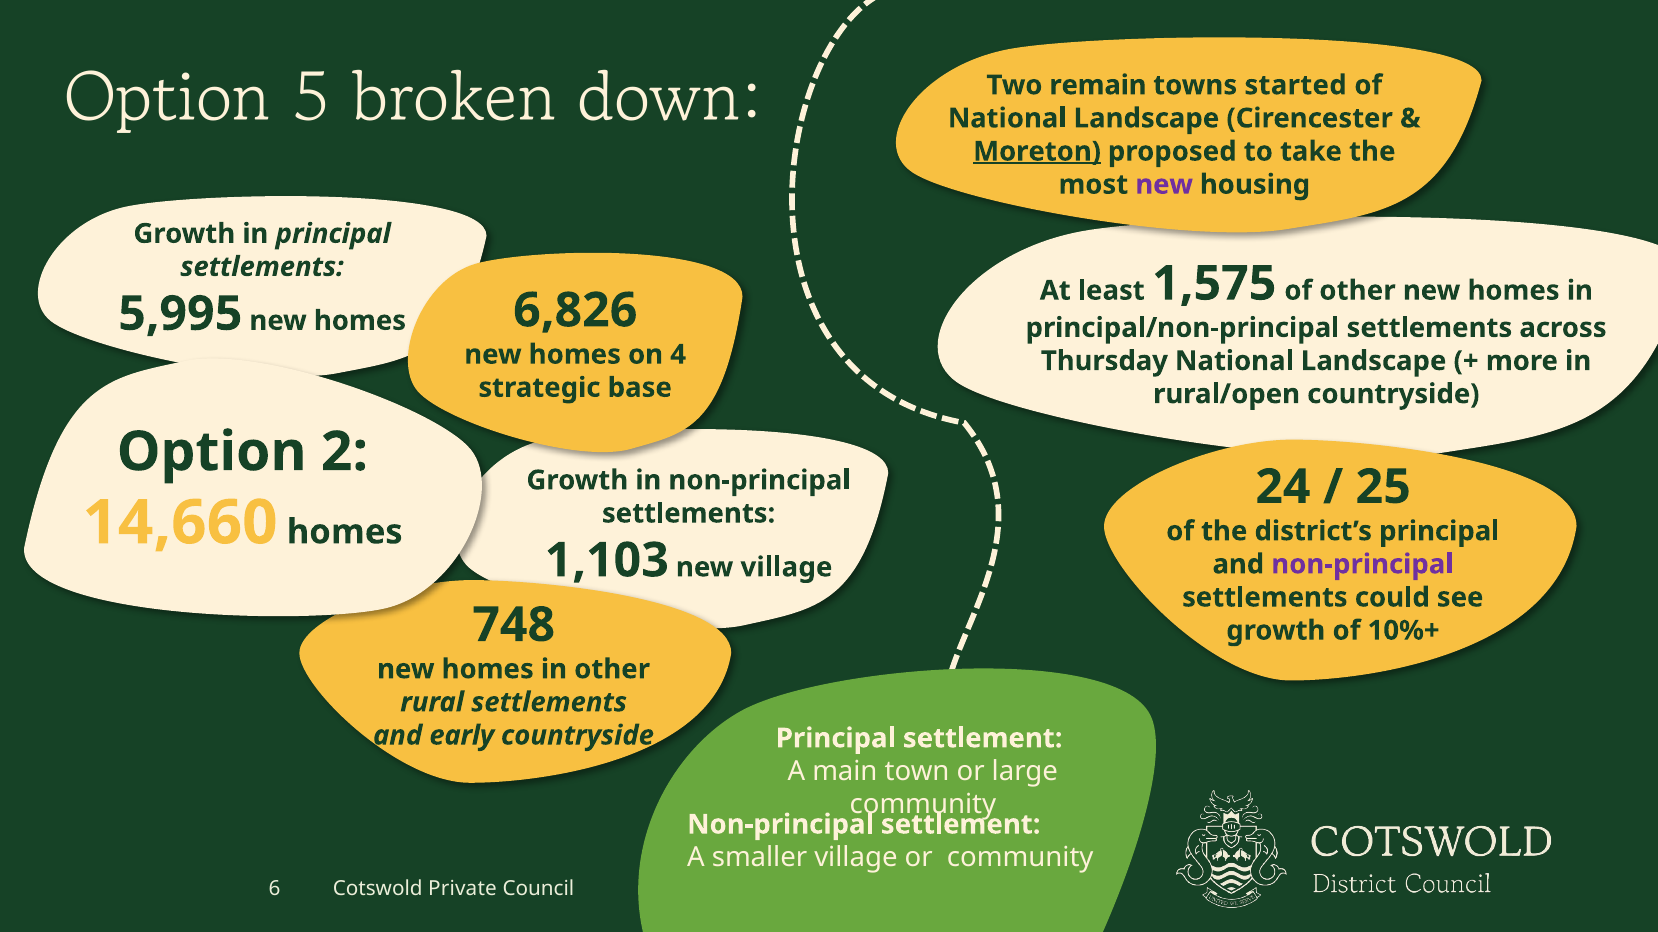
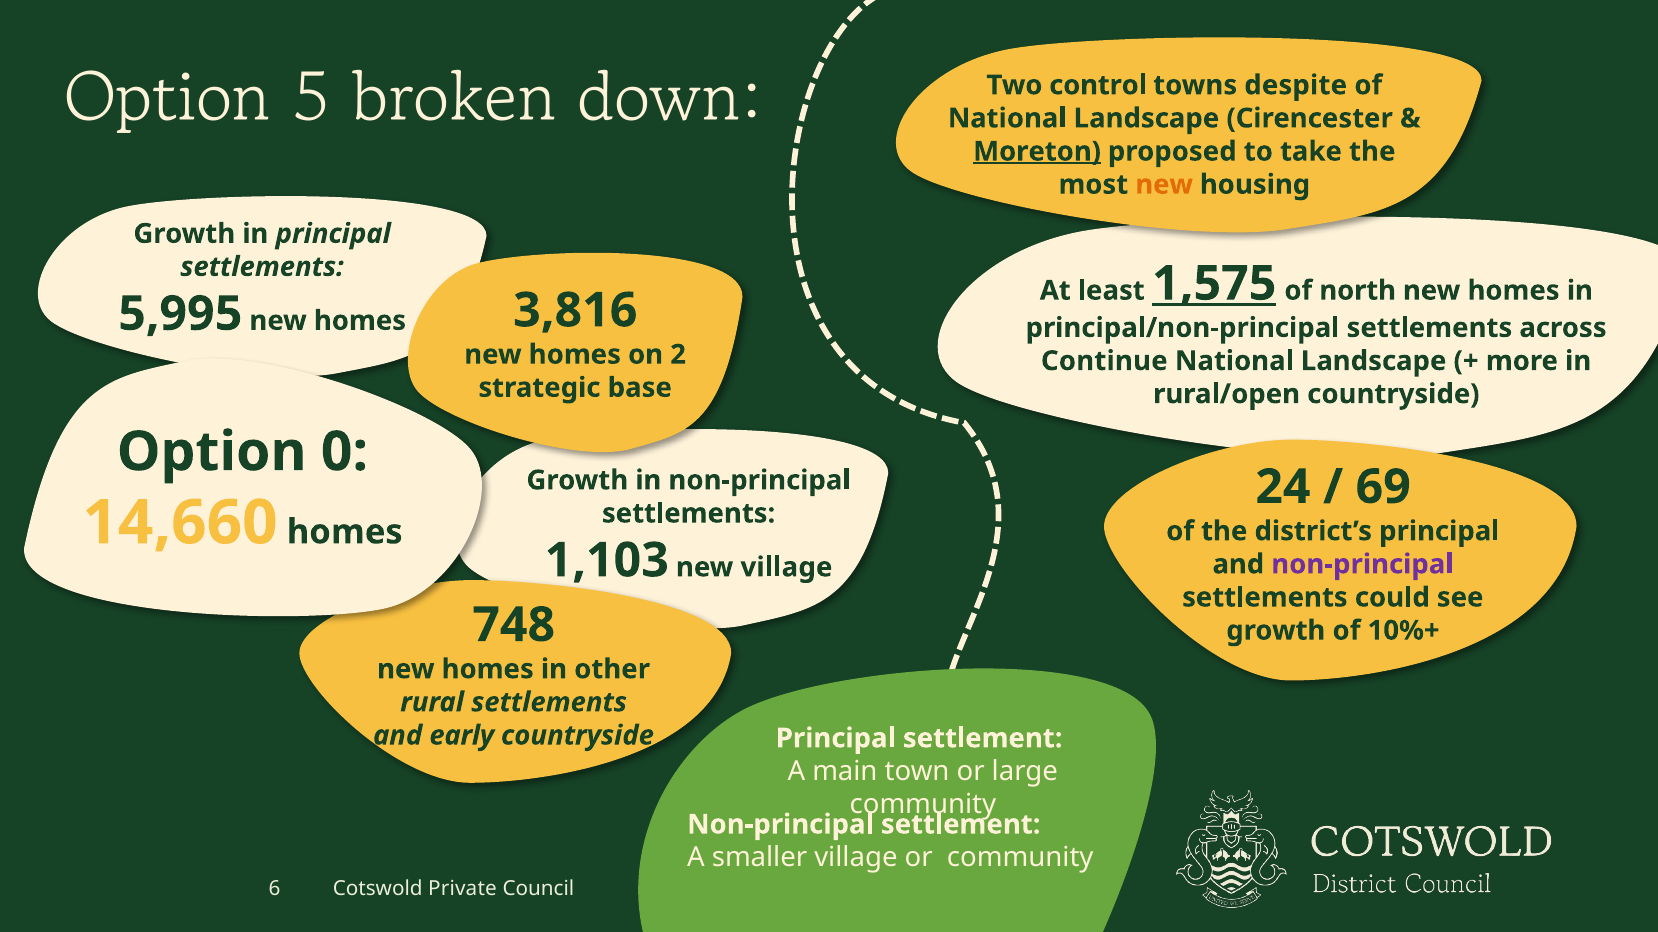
remain: remain -> control
started: started -> despite
new at (1164, 185) colour: purple -> orange
1,575 underline: none -> present
of other: other -> north
6,826: 6,826 -> 3,816
4: 4 -> 2
Thursday: Thursday -> Continue
2: 2 -> 0
25: 25 -> 69
